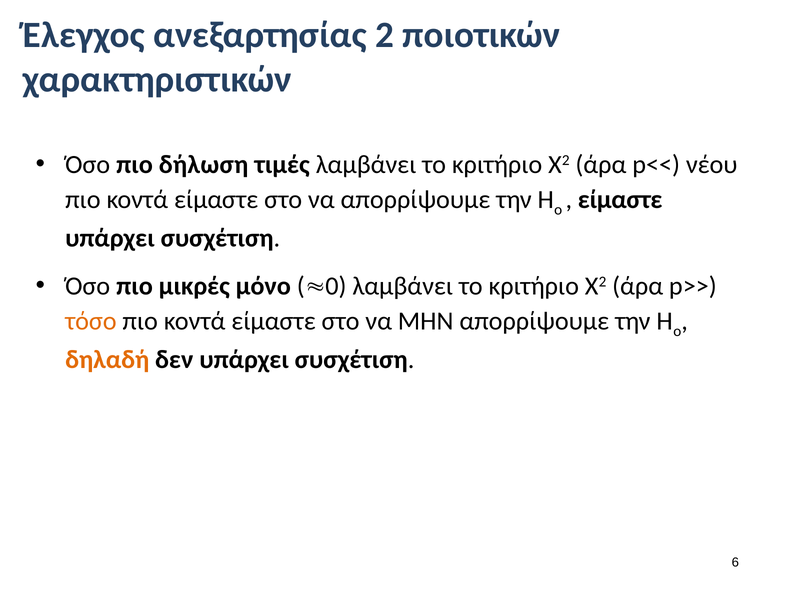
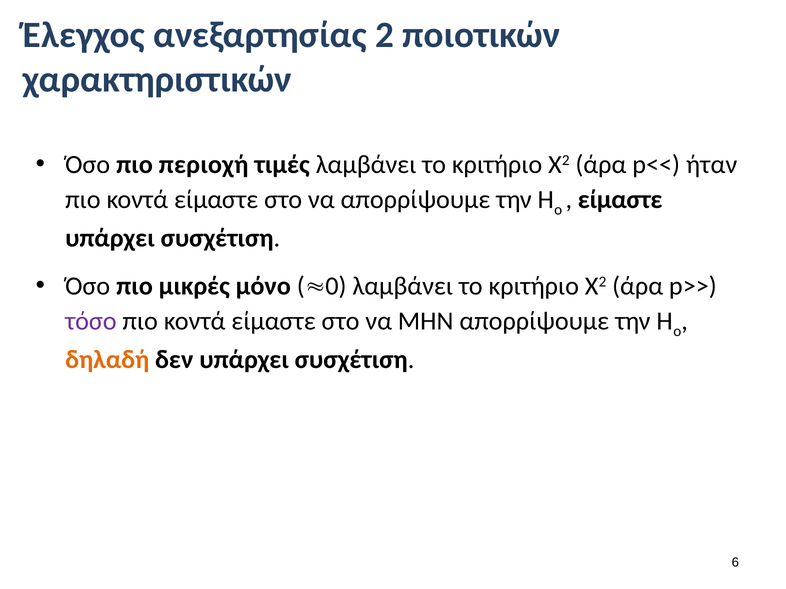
δήλωση: δήλωση -> περιοχή
νέου: νέου -> ήταν
τόσο colour: orange -> purple
